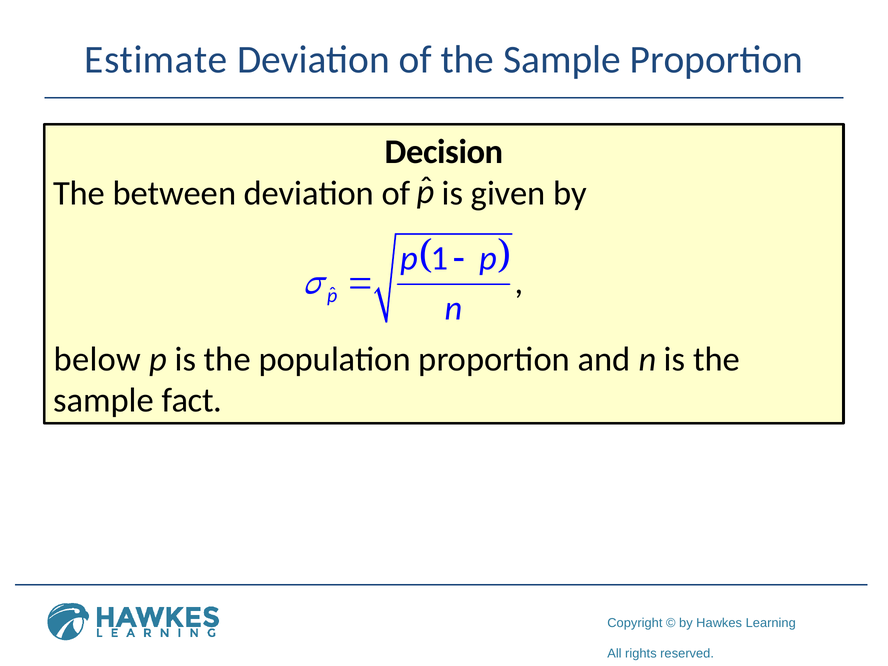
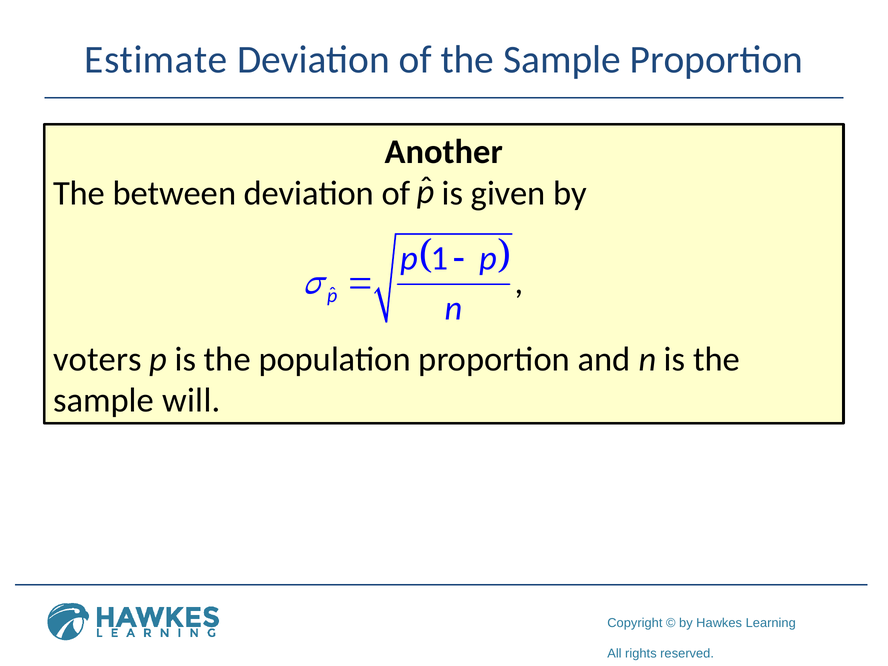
Decision: Decision -> Another
below: below -> voters
fact: fact -> will
